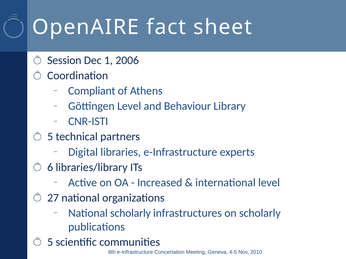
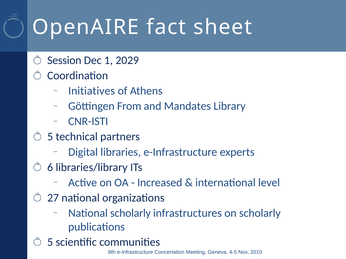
2006: 2006 -> 2029
Compliant: Compliant -> Initiatives
Göttingen Level: Level -> From
Behaviour: Behaviour -> Mandates
